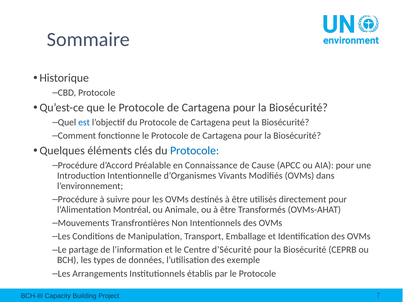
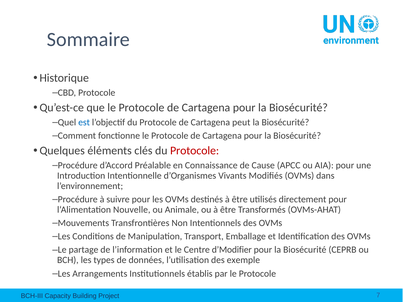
Protocole at (195, 151) colour: blue -> red
Montréal: Montréal -> Nouvelle
d’Sécurité: d’Sécurité -> d’Modifier
